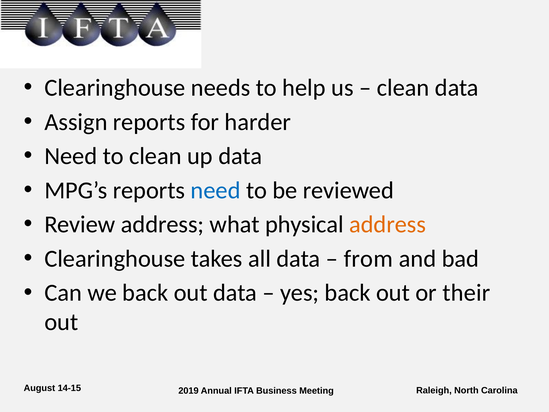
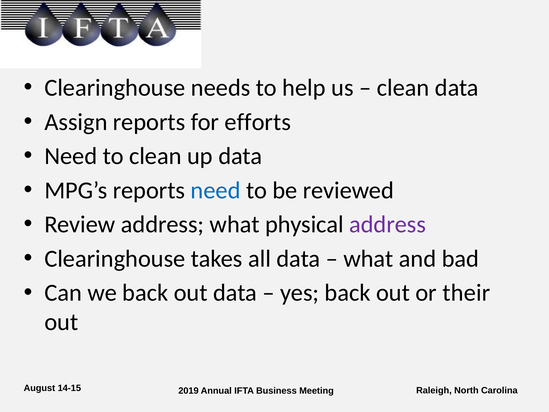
harder: harder -> efforts
address at (388, 224) colour: orange -> purple
from at (368, 259): from -> what
